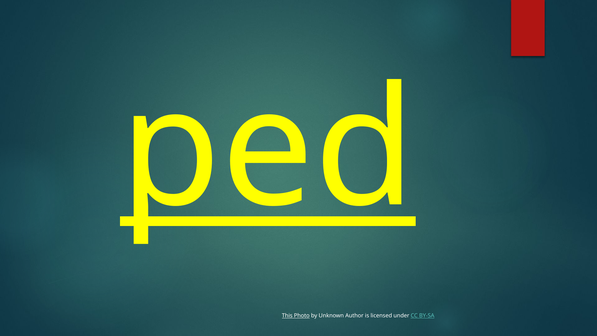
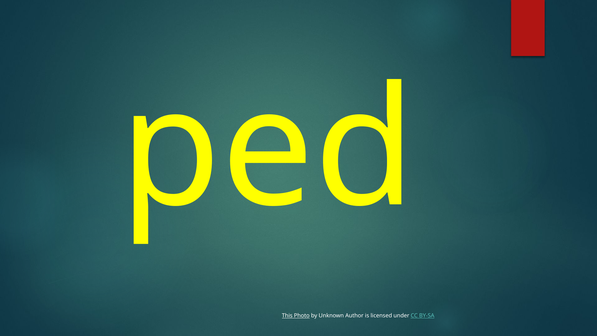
ped underline: present -> none
